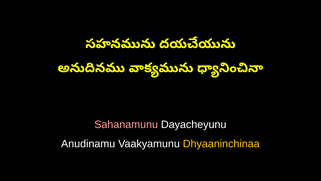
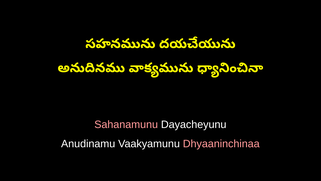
Dhyaaninchinaa colour: yellow -> pink
